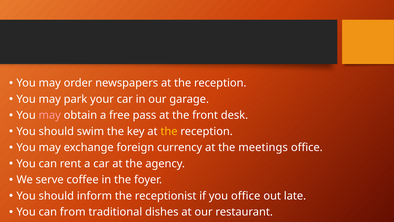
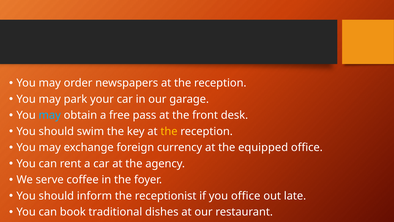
may at (50, 115) colour: pink -> light blue
meetings: meetings -> equipped
from: from -> book
